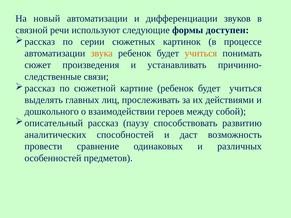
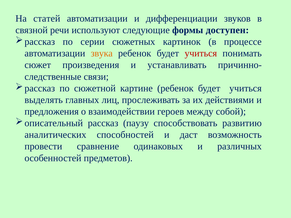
новый: новый -> статей
учиться at (201, 53) colour: orange -> red
дошкольного: дошкольного -> предложения
